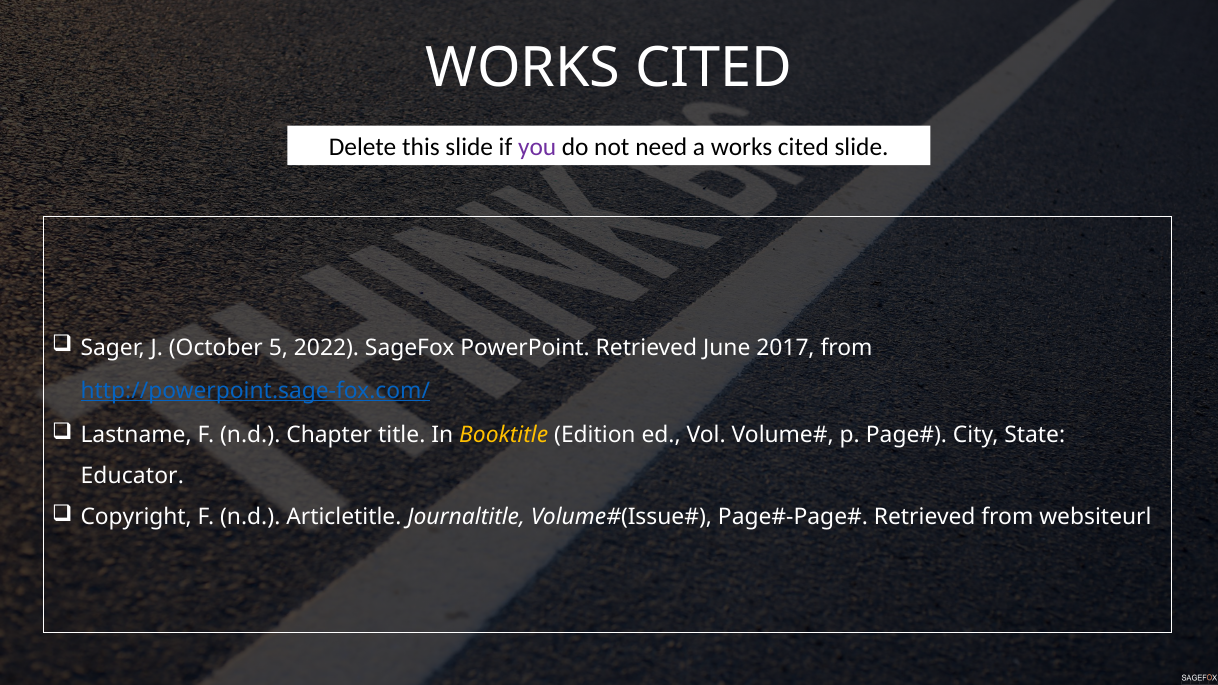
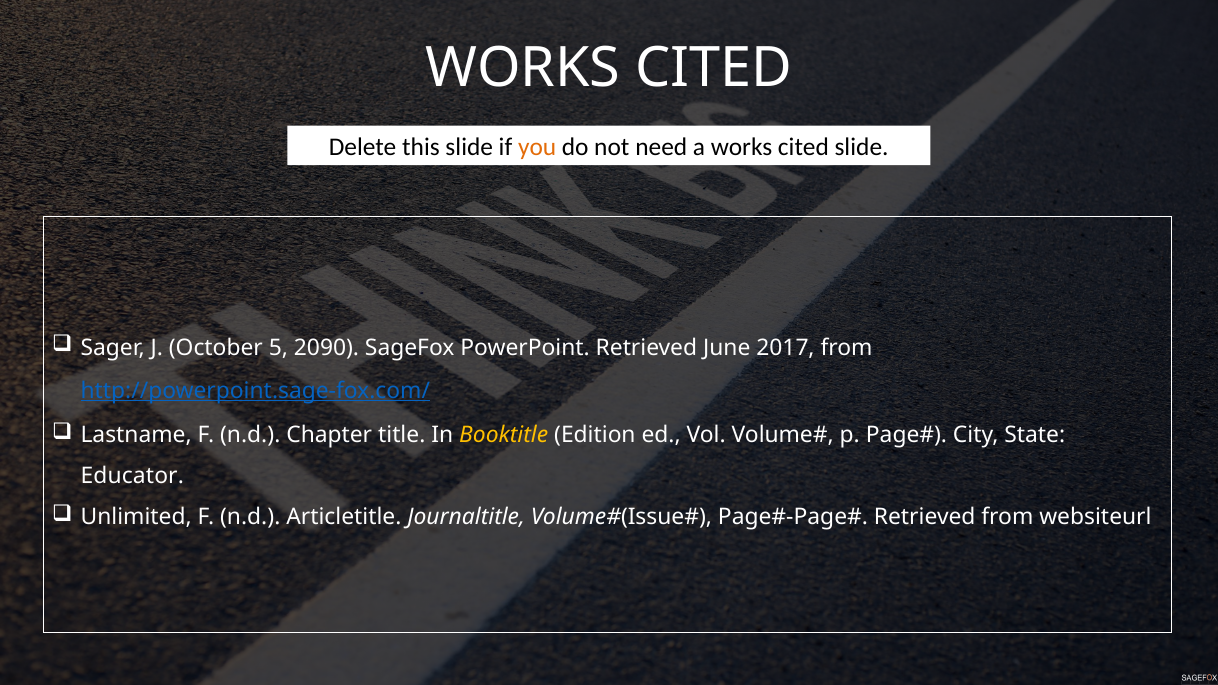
you colour: purple -> orange
2022: 2022 -> 2090
Copyright: Copyright -> Unlimited
